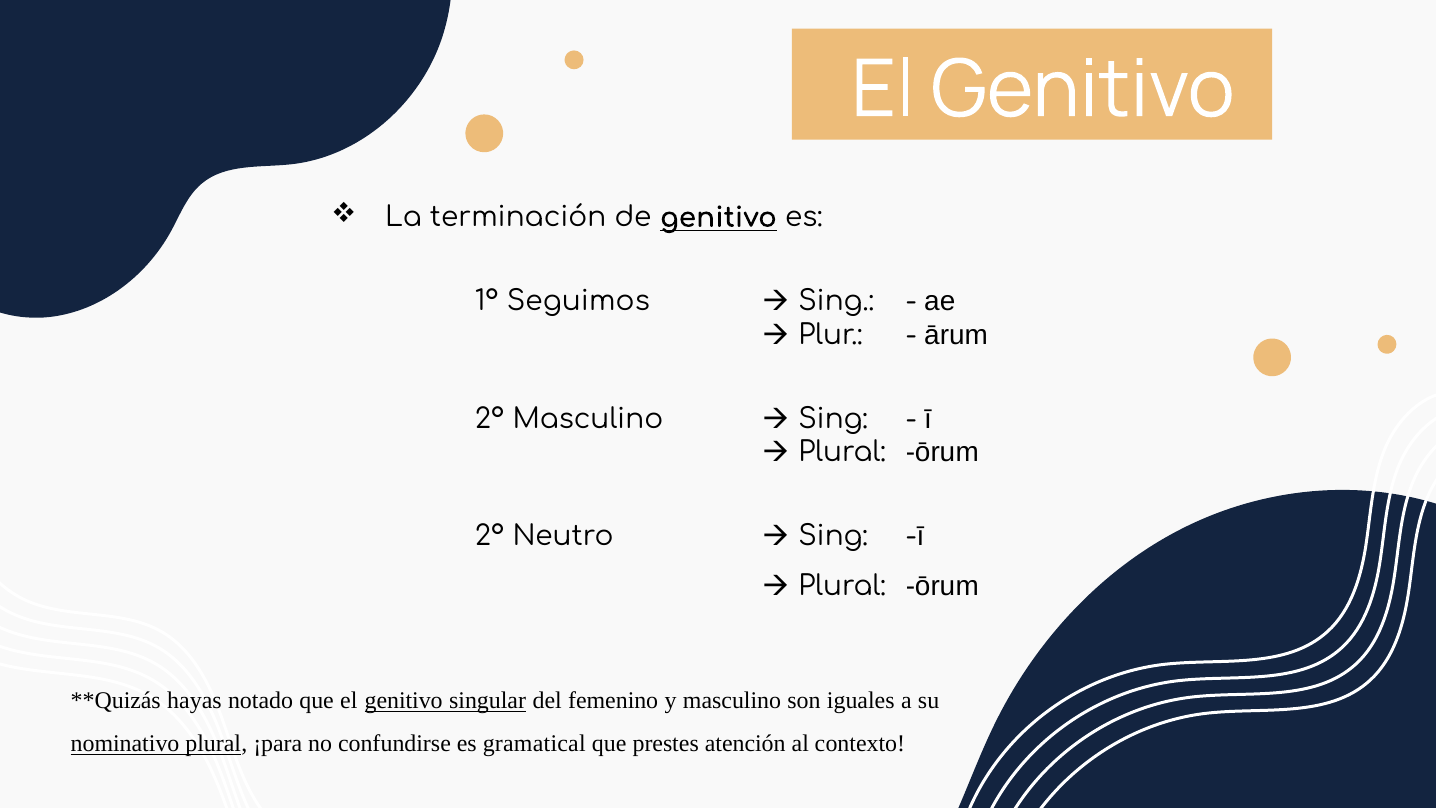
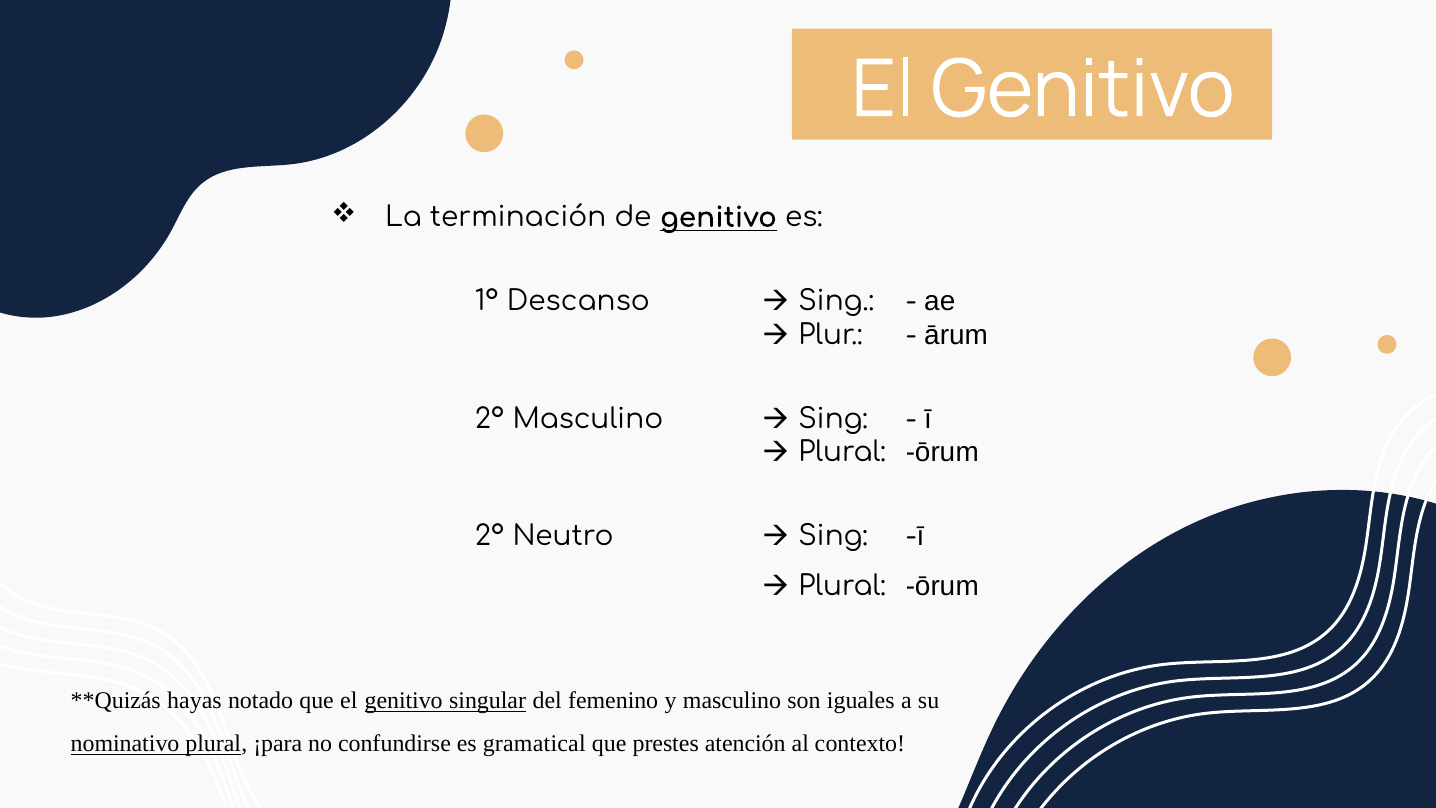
Seguimos: Seguimos -> Descanso
